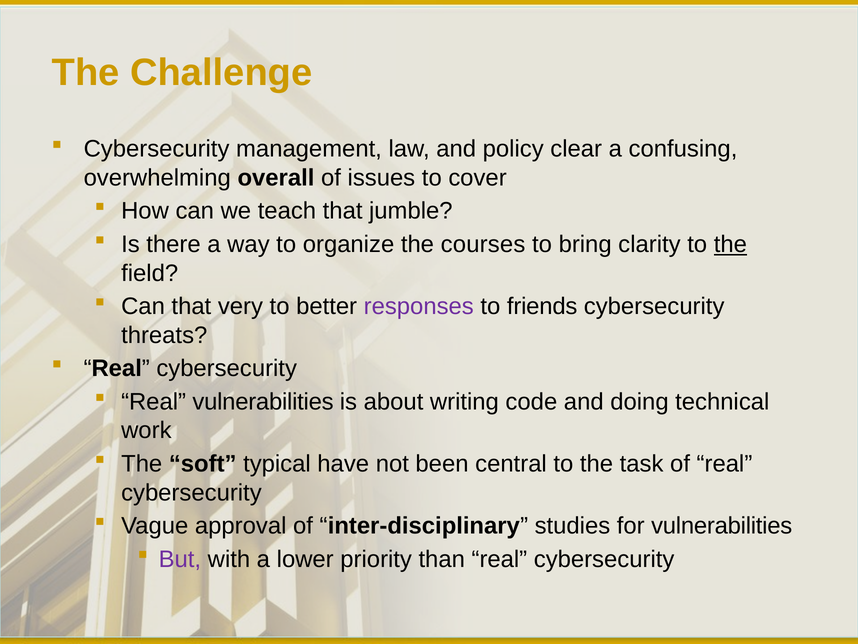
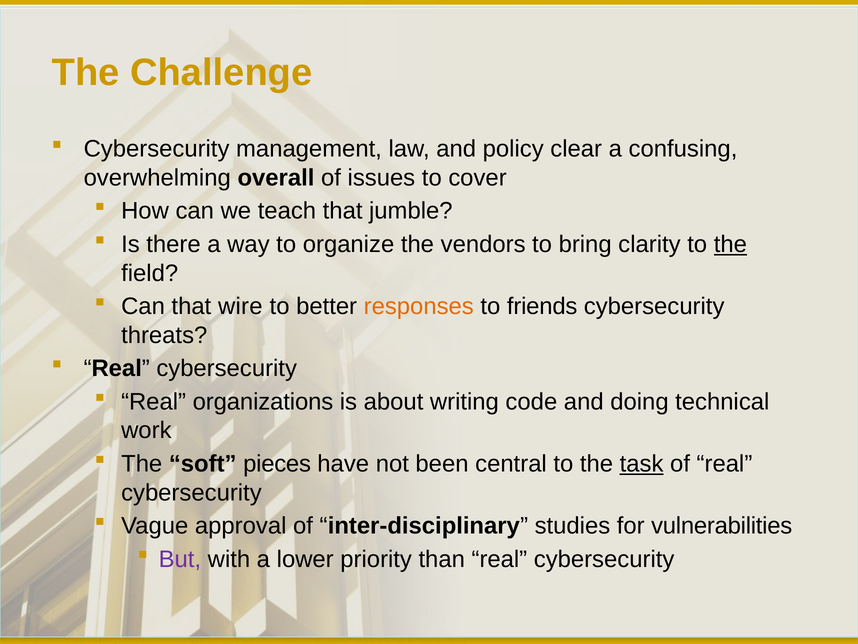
courses: courses -> vendors
very: very -> wire
responses colour: purple -> orange
Real vulnerabilities: vulnerabilities -> organizations
typical: typical -> pieces
task underline: none -> present
